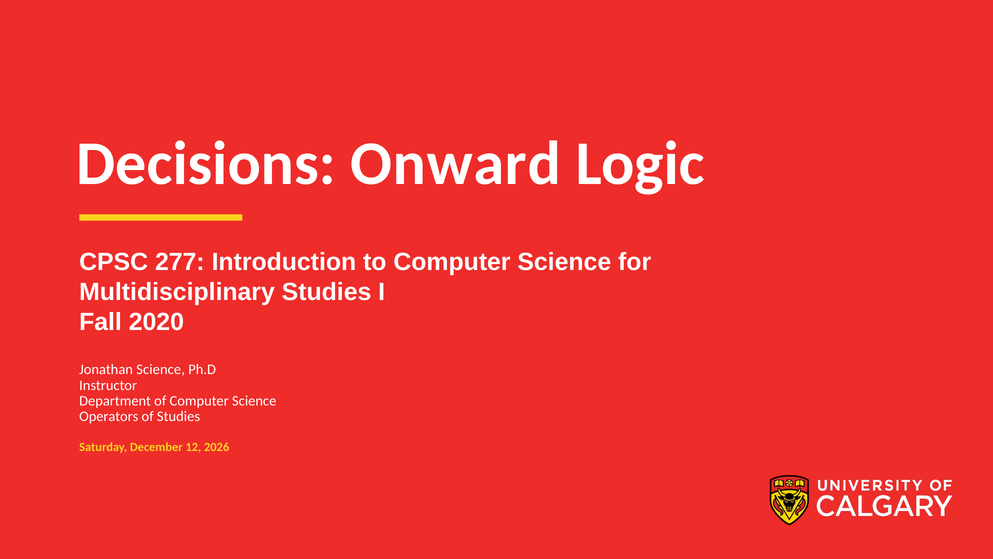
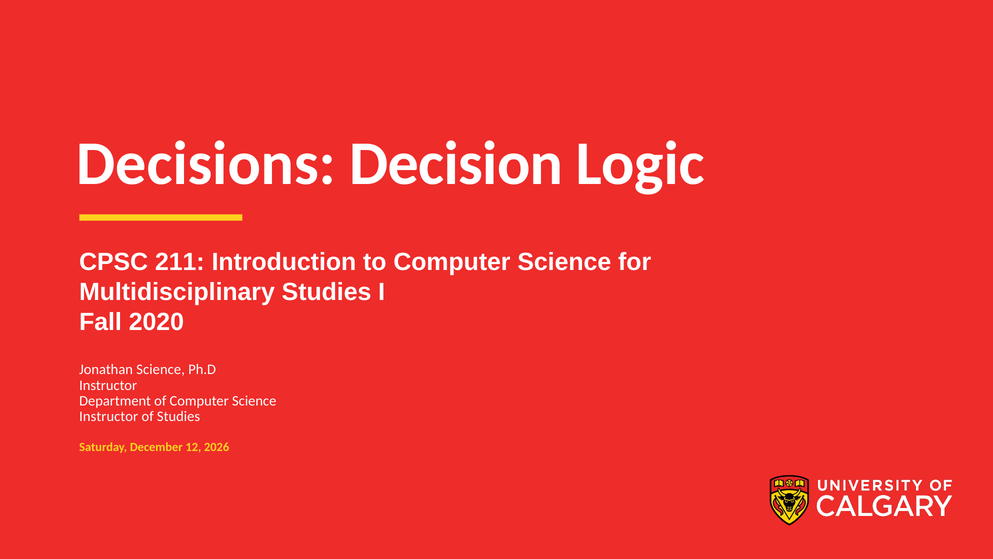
Onward: Onward -> Decision
277: 277 -> 211
Operators at (109, 416): Operators -> Instructor
